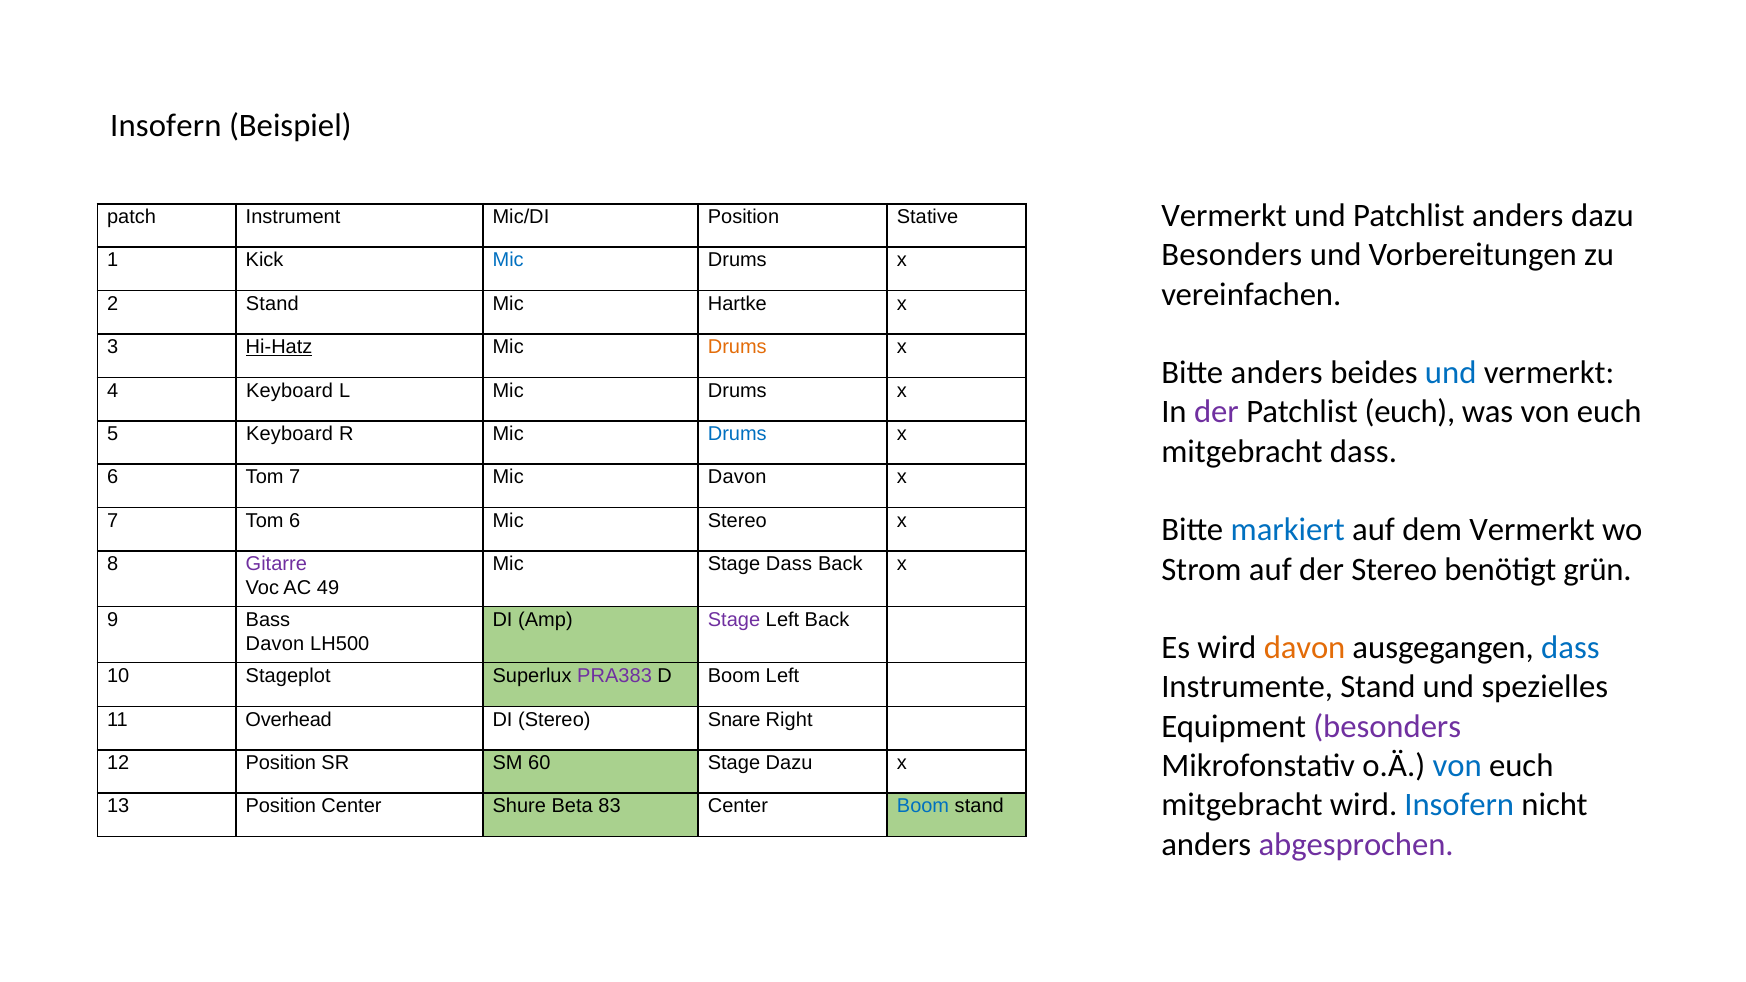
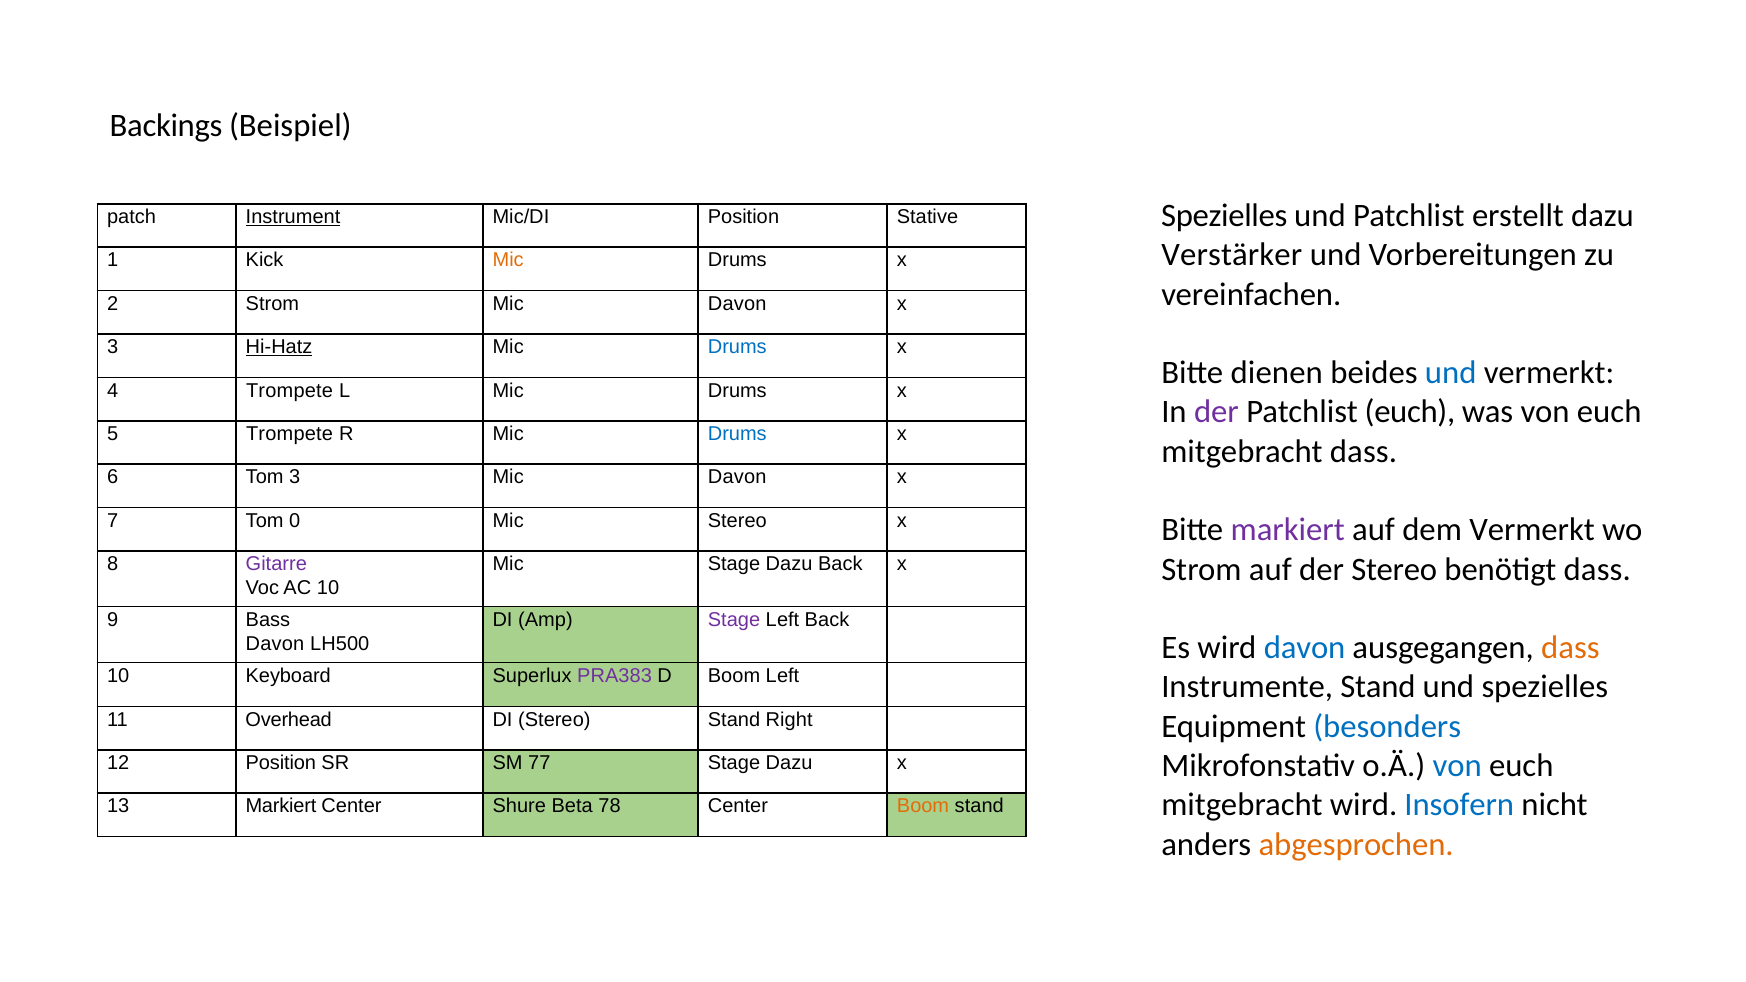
Insofern at (166, 125): Insofern -> Backings
Vermerkt at (1224, 216): Vermerkt -> Spezielles
Patchlist anders: anders -> erstellt
Instrument underline: none -> present
Besonders at (1232, 255): Besonders -> Verstärker
Mic at (508, 260) colour: blue -> orange
2 Stand: Stand -> Strom
Hartke at (737, 304): Hartke -> Davon
Drums at (737, 347) colour: orange -> blue
Bitte anders: anders -> dienen
4 Keyboard: Keyboard -> Trompete
5 Keyboard: Keyboard -> Trompete
Tom 7: 7 -> 3
Tom 6: 6 -> 0
markiert at (1288, 530) colour: blue -> purple
Mic Stage Dass: Dass -> Dazu
benötigt grün: grün -> dass
AC 49: 49 -> 10
davon at (1305, 648) colour: orange -> blue
dass at (1570, 648) colour: blue -> orange
Stageplot: Stageplot -> Keyboard
Stereo Snare: Snare -> Stand
besonders at (1387, 726) colour: purple -> blue
60: 60 -> 77
13 Position: Position -> Markiert
83: 83 -> 78
Boom at (923, 806) colour: blue -> orange
abgesprochen colour: purple -> orange
